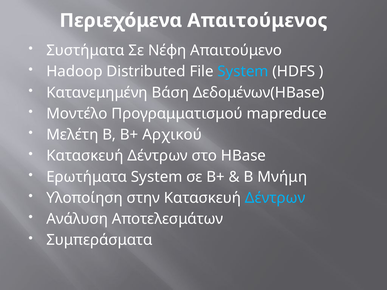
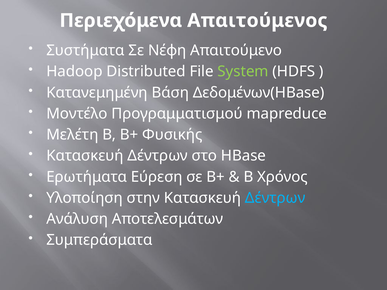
System at (243, 72) colour: light blue -> light green
Αρχικού: Αρχικού -> Φυσικής
Ερωτήματα System: System -> Εύρεση
Μνήμη: Μνήμη -> Χρόνος
